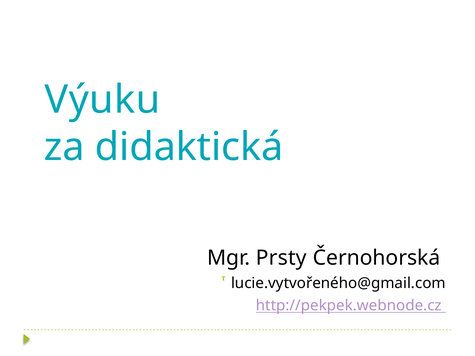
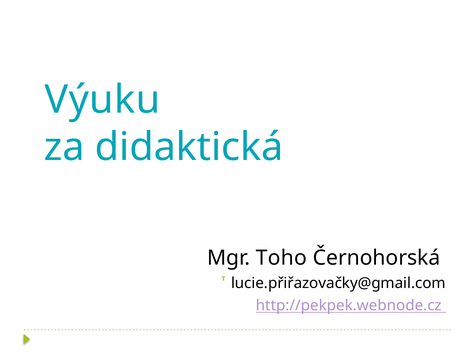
Prsty: Prsty -> Toho
lucie.vytvořeného@gmail.com: lucie.vytvořeného@gmail.com -> lucie.přiřazovačky@gmail.com
